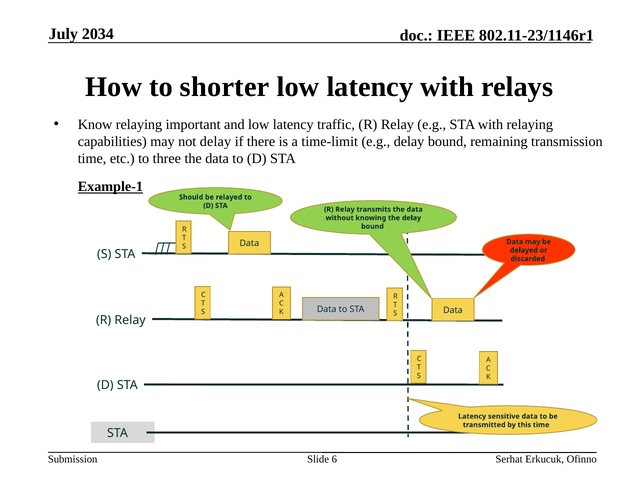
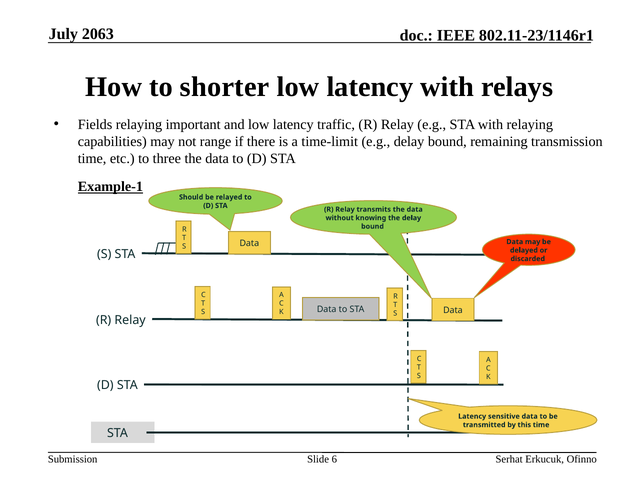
2034: 2034 -> 2063
Know: Know -> Fields
not delay: delay -> range
